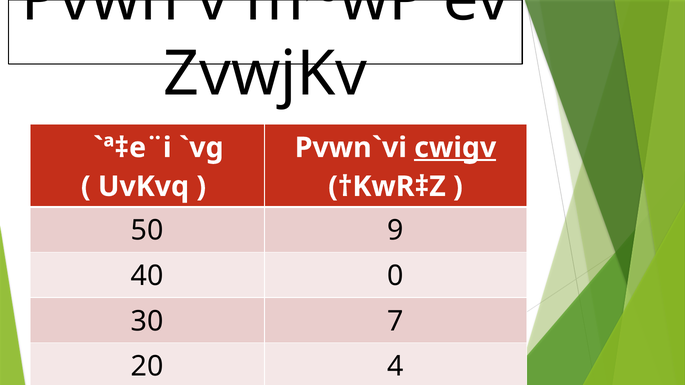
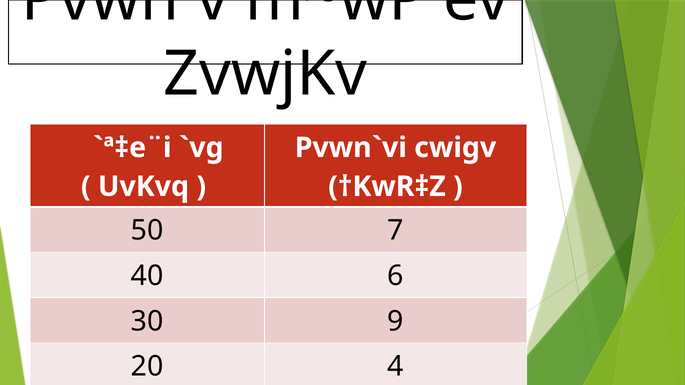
cwigv underline: present -> none
9: 9 -> 7
0: 0 -> 6
7: 7 -> 9
